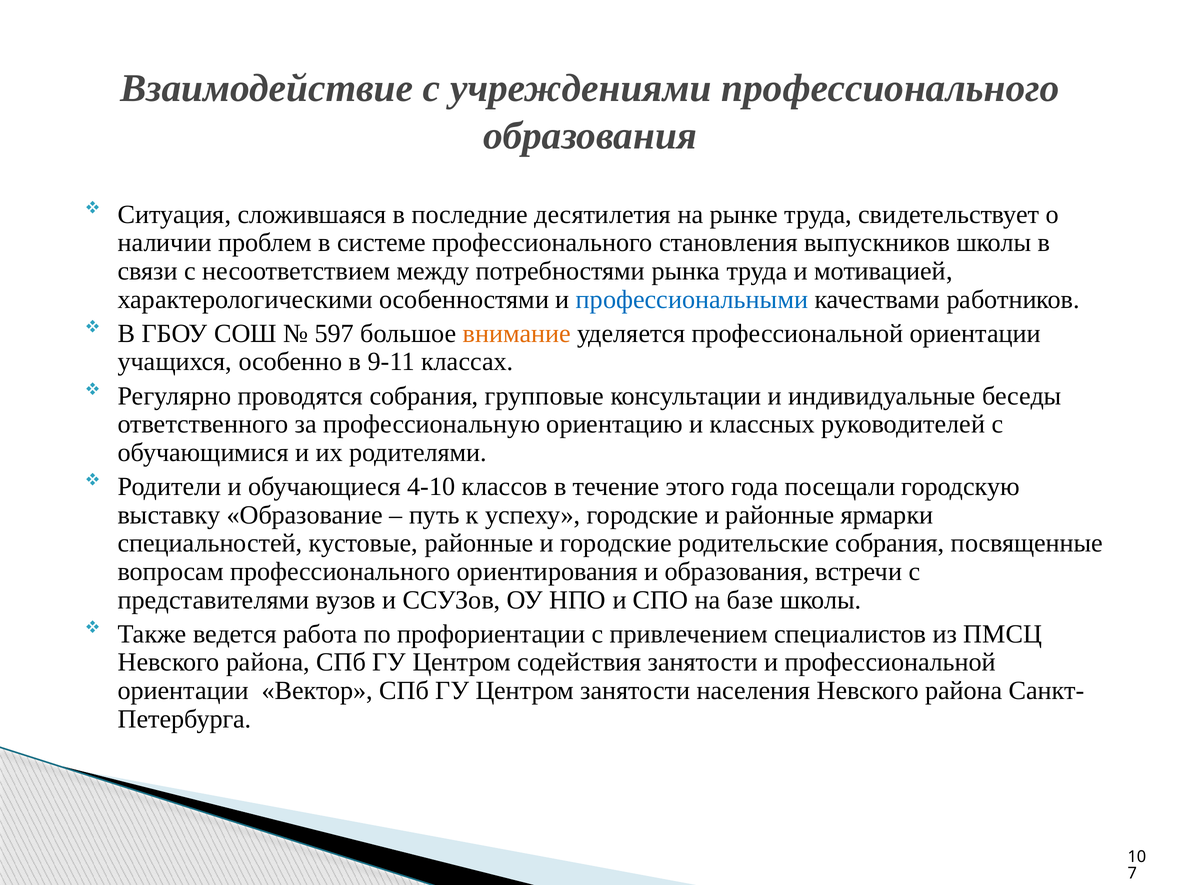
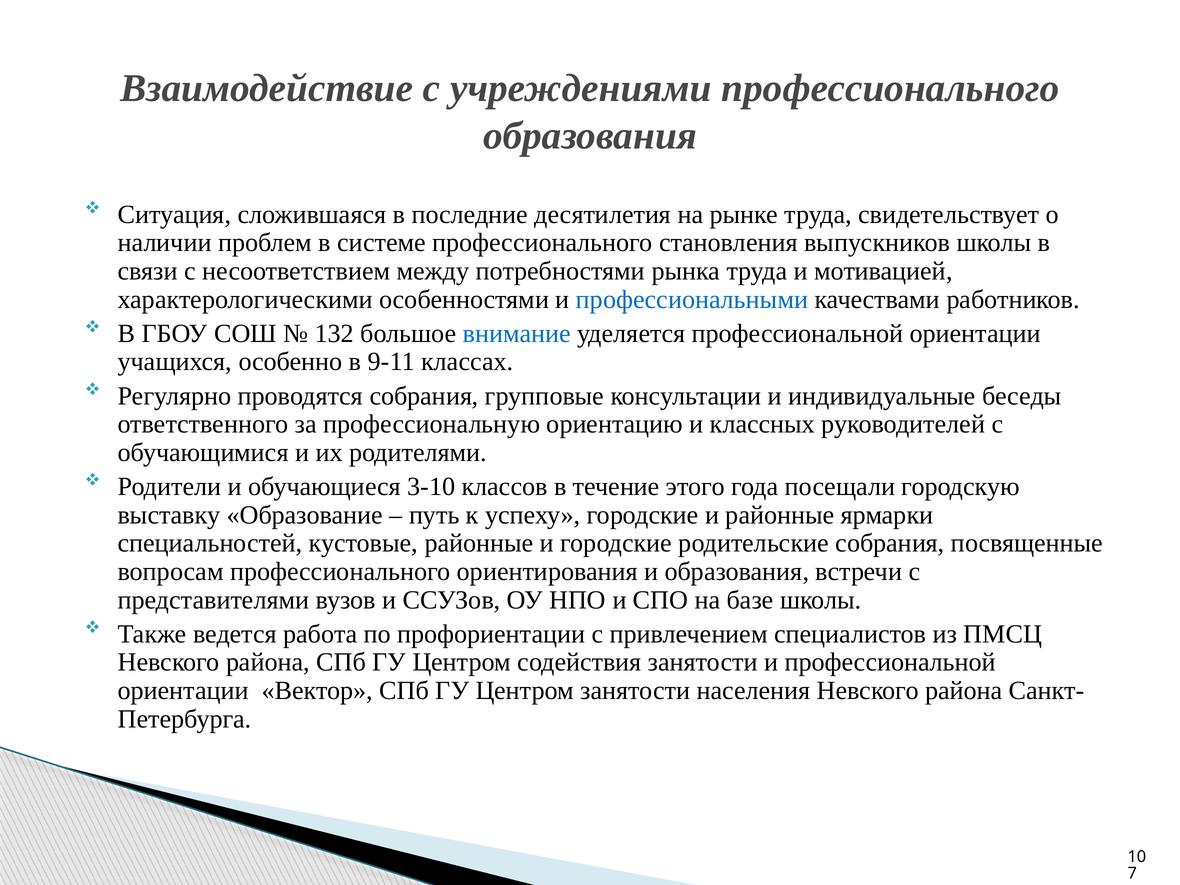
597: 597 -> 132
внимание colour: orange -> blue
4-10: 4-10 -> 3-10
